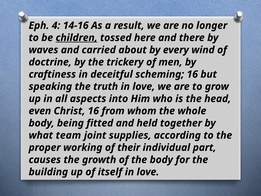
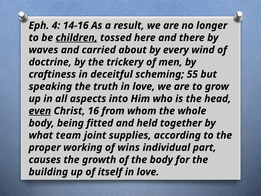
scheming 16: 16 -> 55
even underline: none -> present
their: their -> wins
